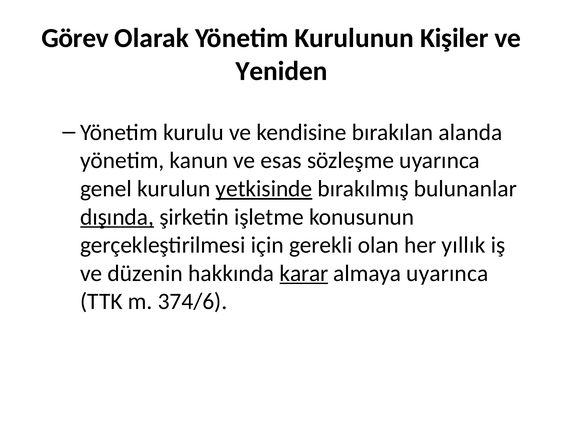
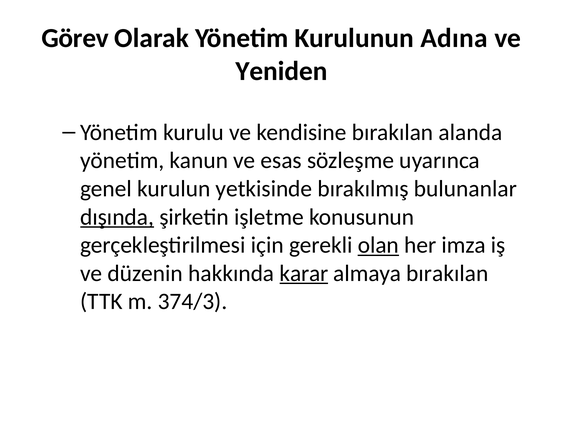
Kişiler: Kişiler -> Adına
yetkisinde underline: present -> none
olan underline: none -> present
yıllık: yıllık -> imza
almaya uyarınca: uyarınca -> bırakılan
374/6: 374/6 -> 374/3
